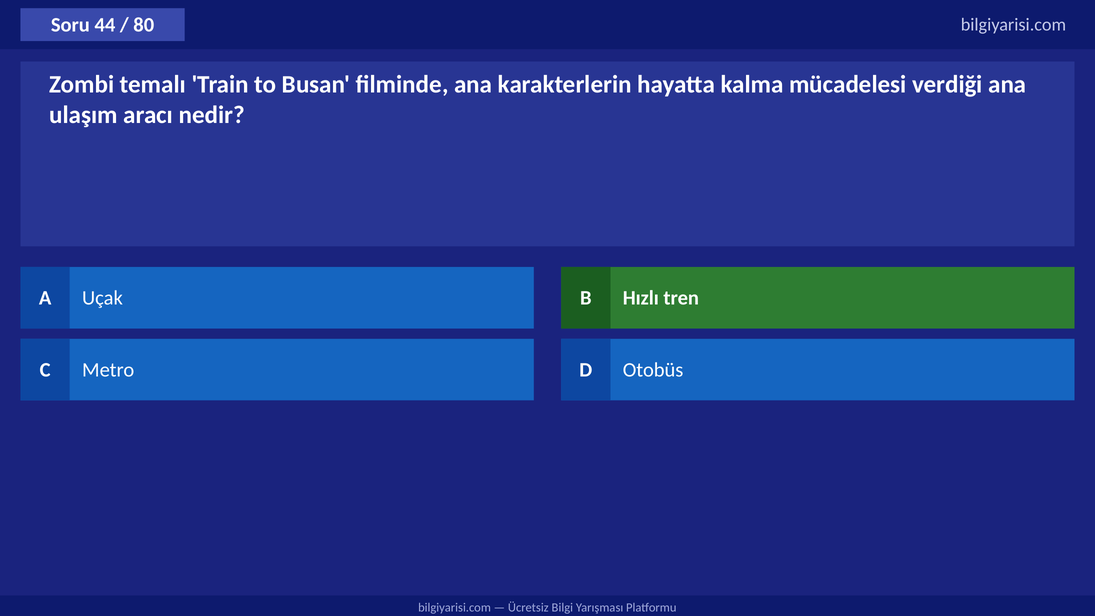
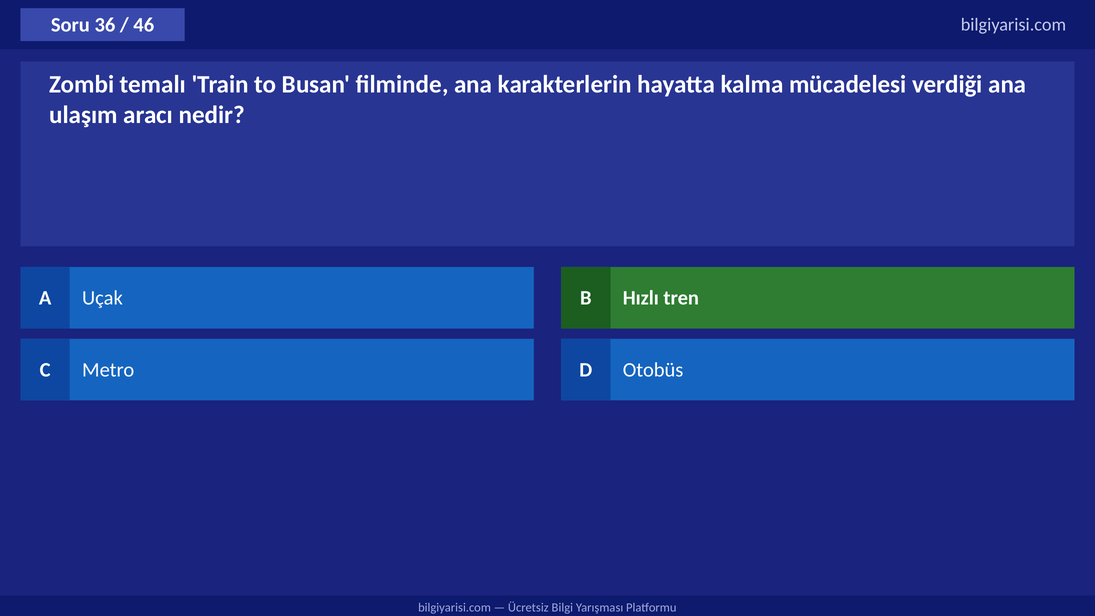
44: 44 -> 36
80: 80 -> 46
